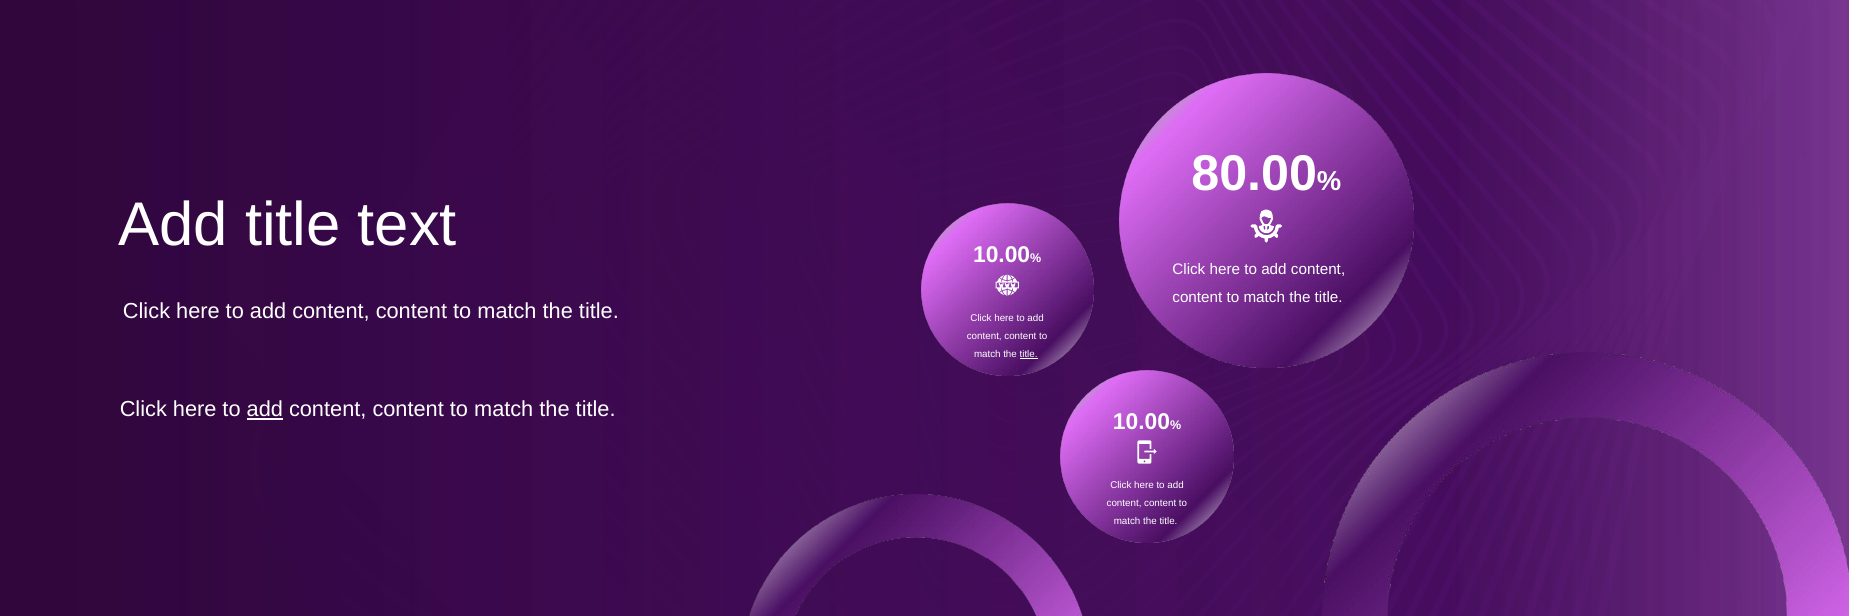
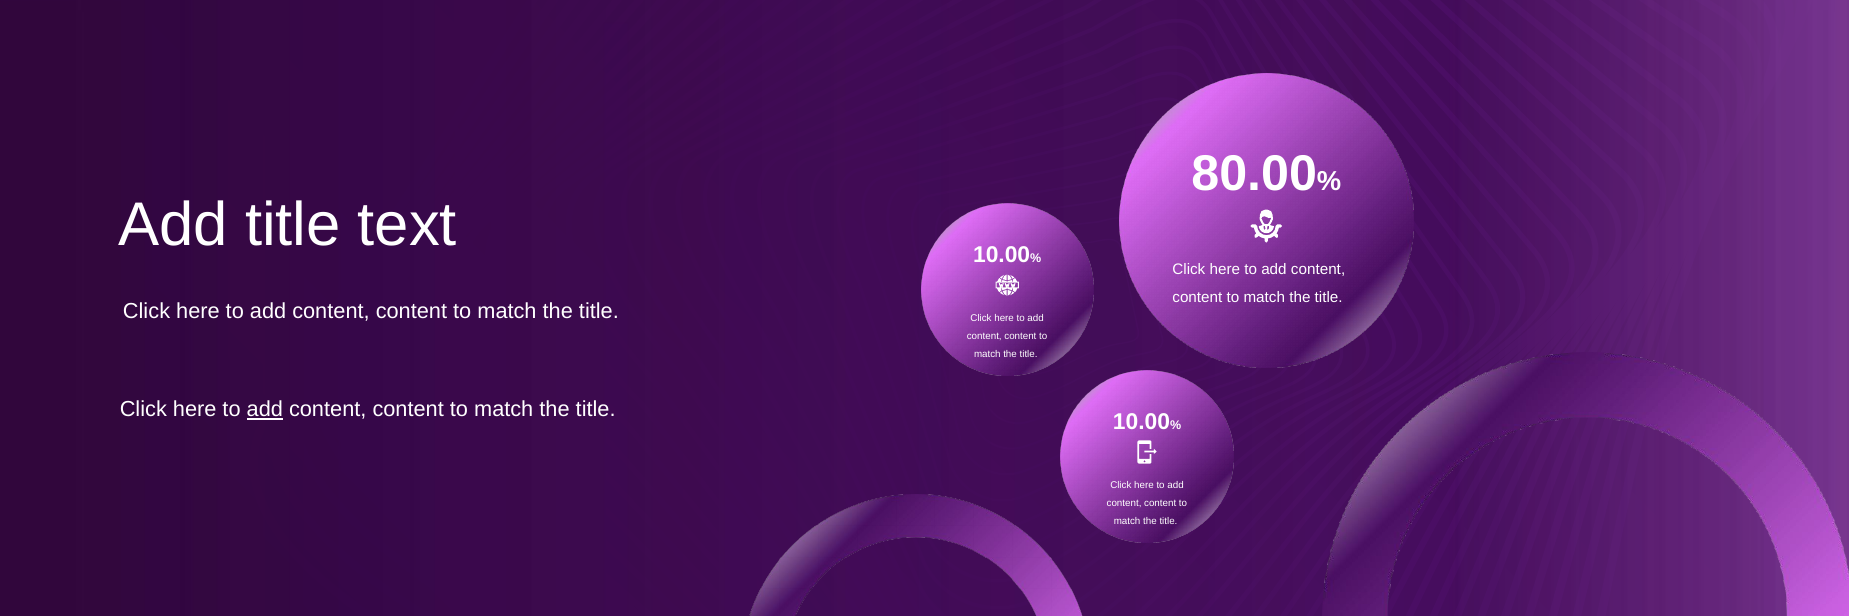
title at (1029, 354) underline: present -> none
